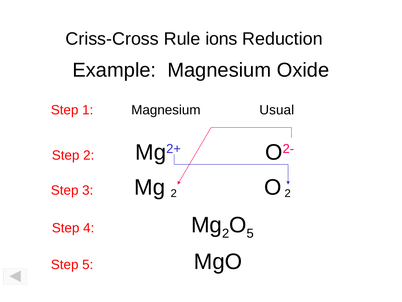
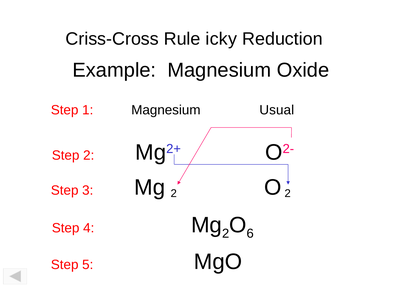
ions: ions -> icky
O 5: 5 -> 6
